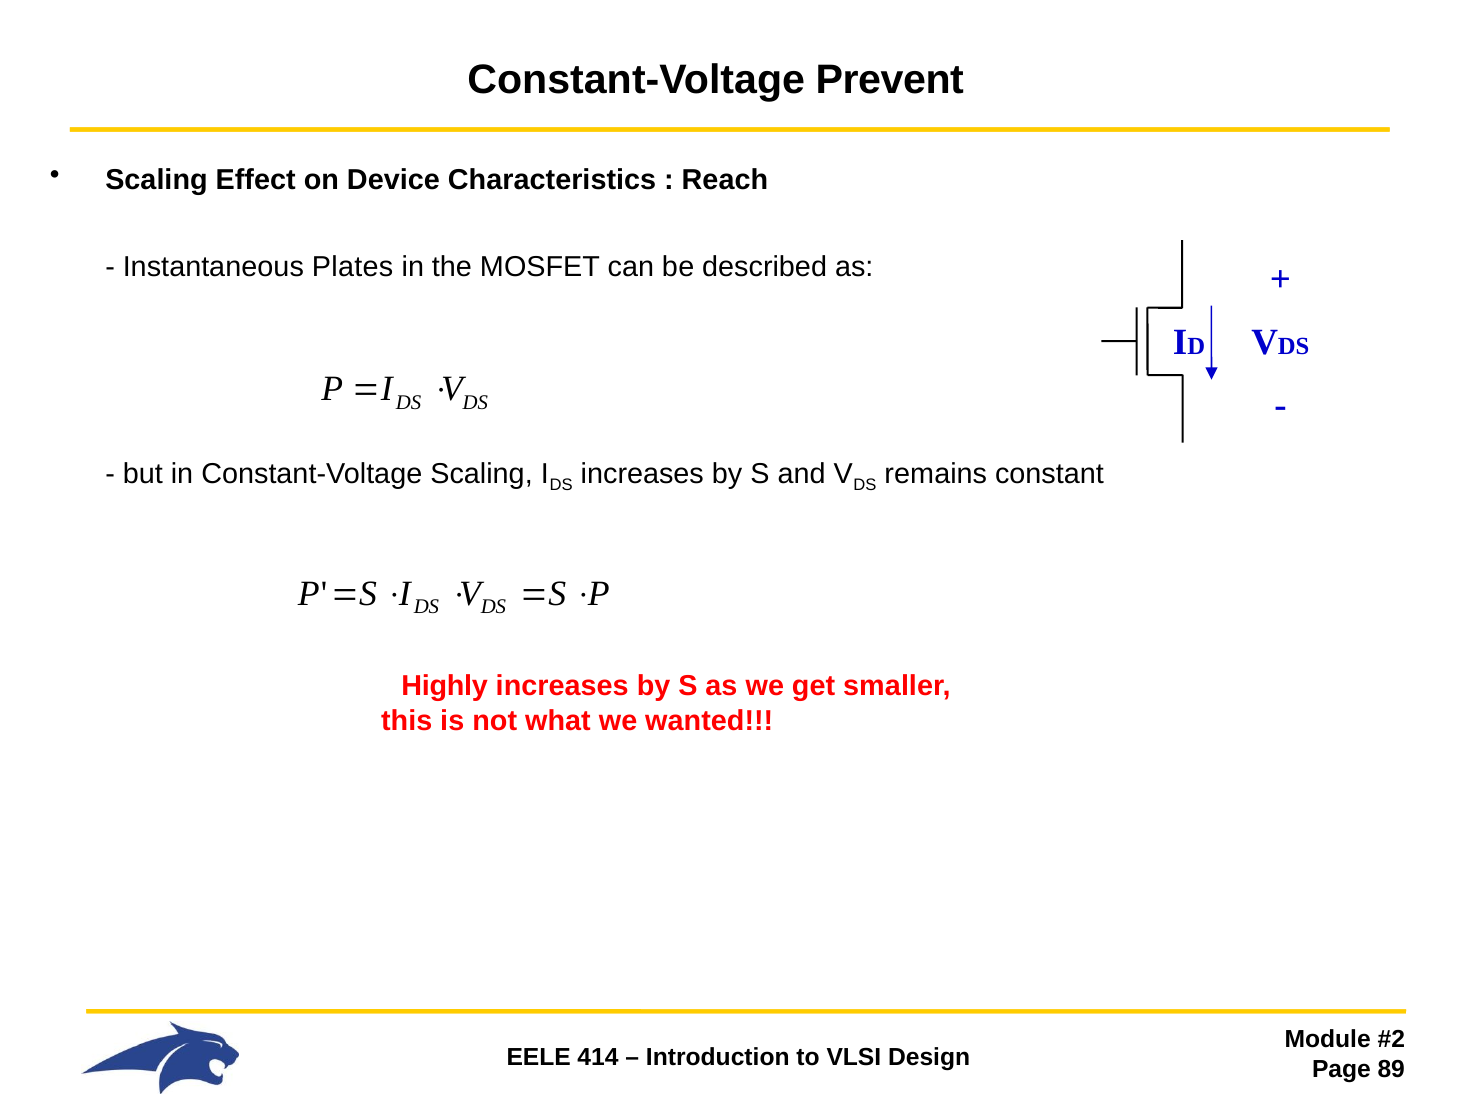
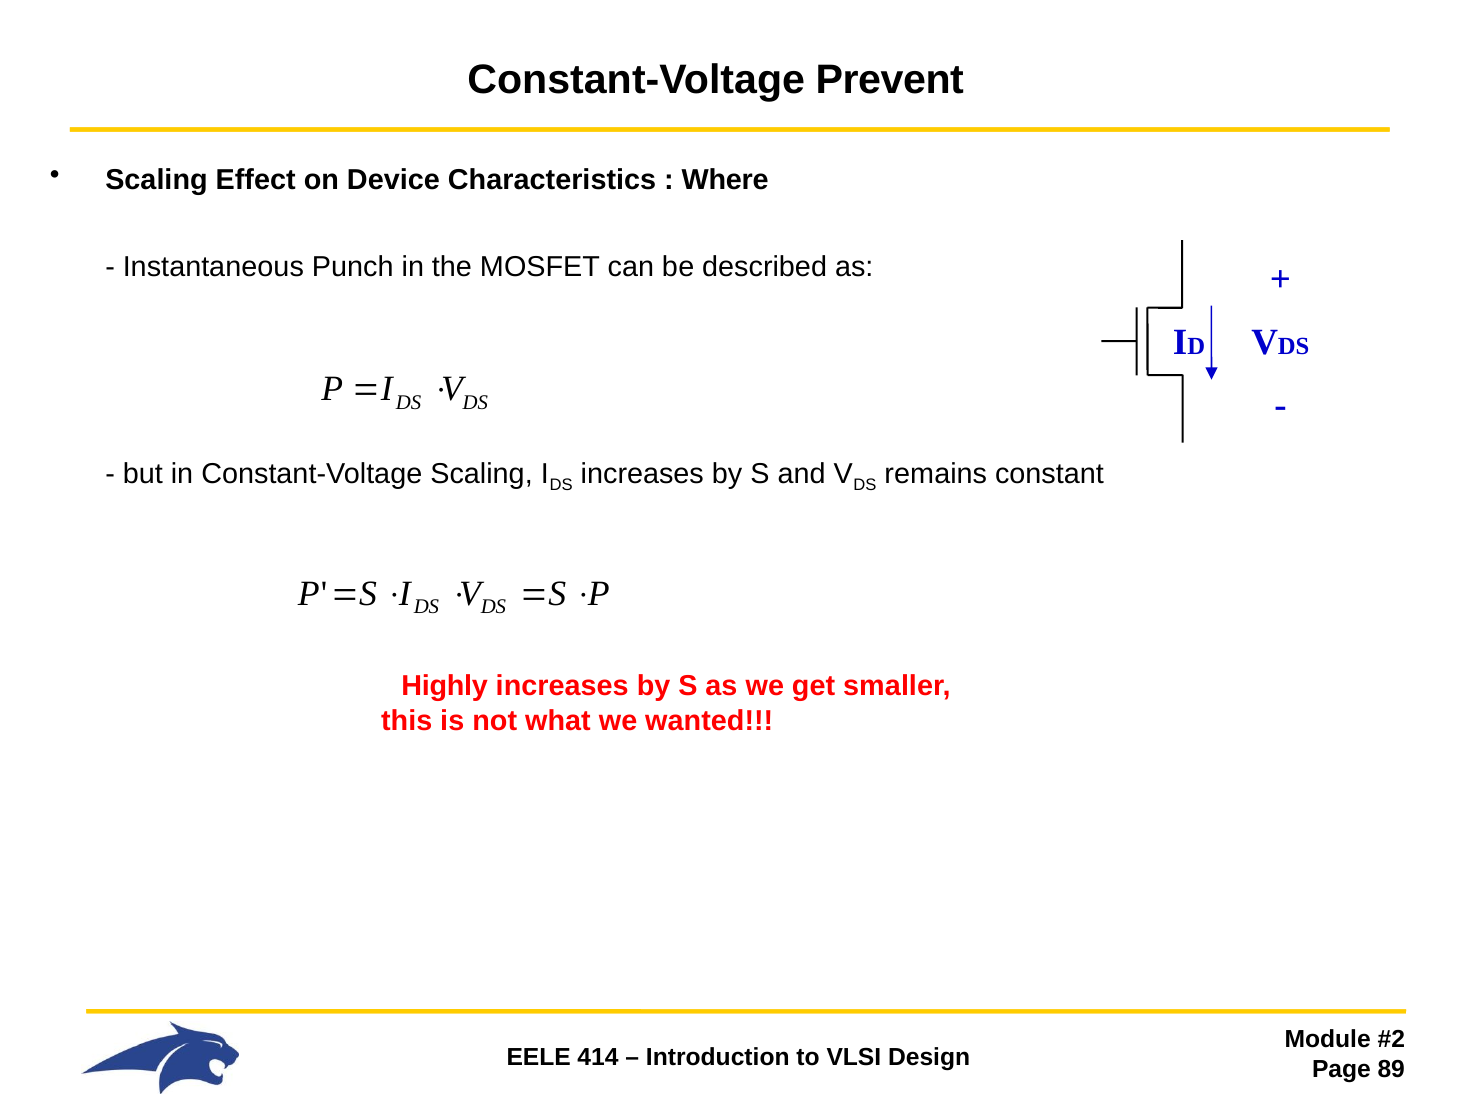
Reach: Reach -> Where
Plates: Plates -> Punch
